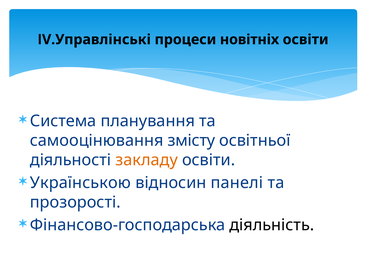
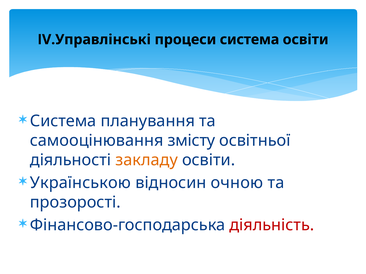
процеси новітніх: новітніх -> система
панелі: панелі -> очною
діяльність colour: black -> red
